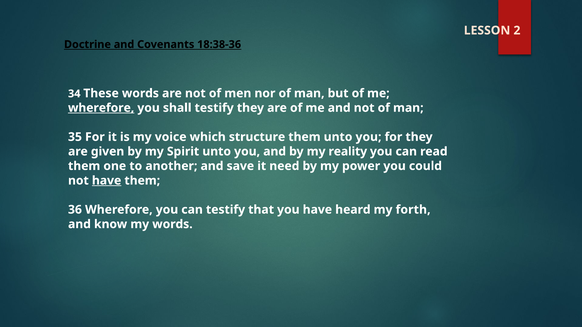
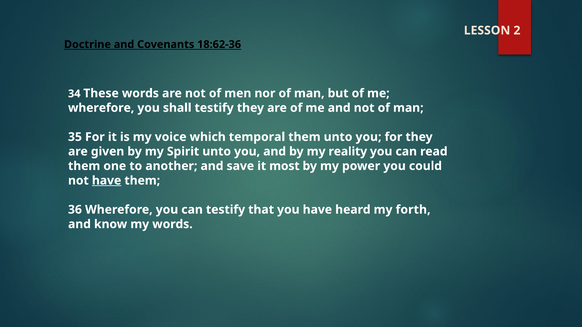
18:38-36: 18:38-36 -> 18:62-36
wherefore at (101, 108) underline: present -> none
structure: structure -> temporal
need: need -> most
